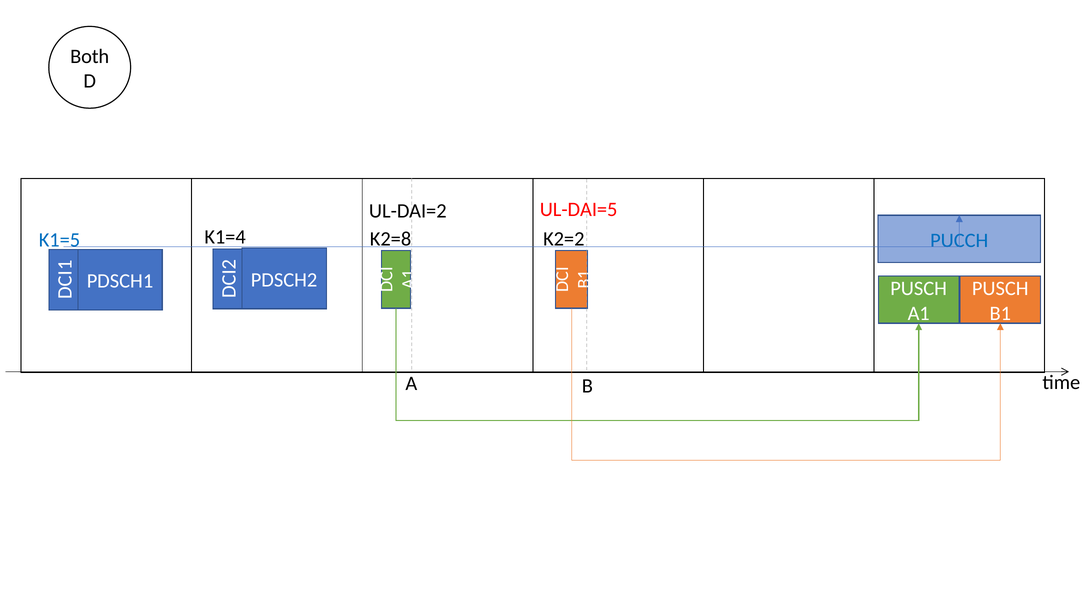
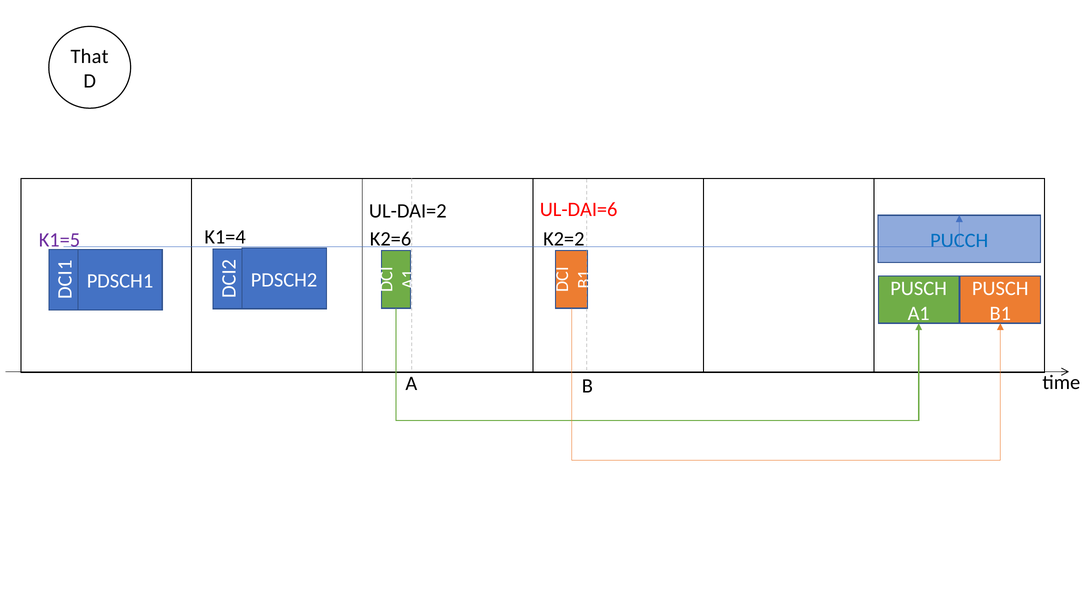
Both: Both -> That
UL-DAI=5: UL-DAI=5 -> UL-DAI=6
K1=5 colour: blue -> purple
K2=8: K2=8 -> K2=6
